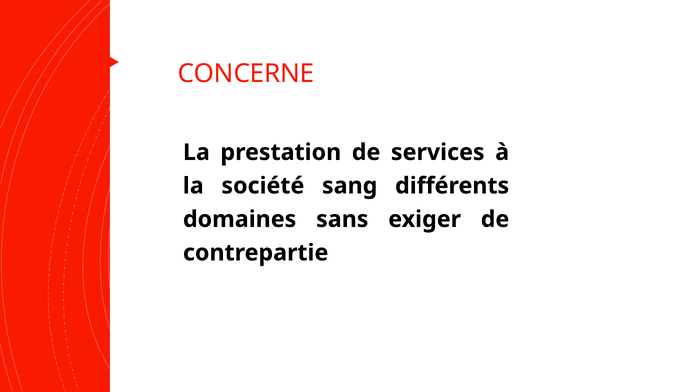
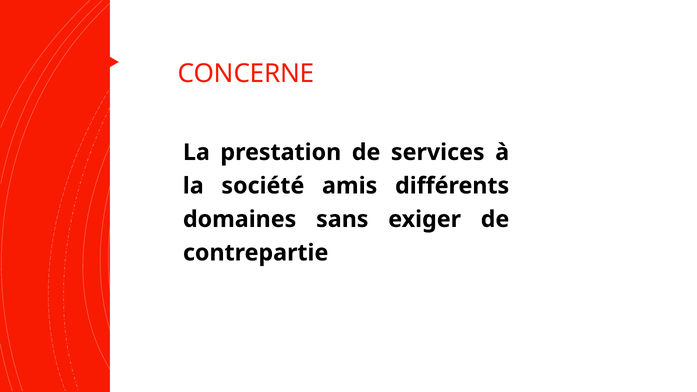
sang: sang -> amis
